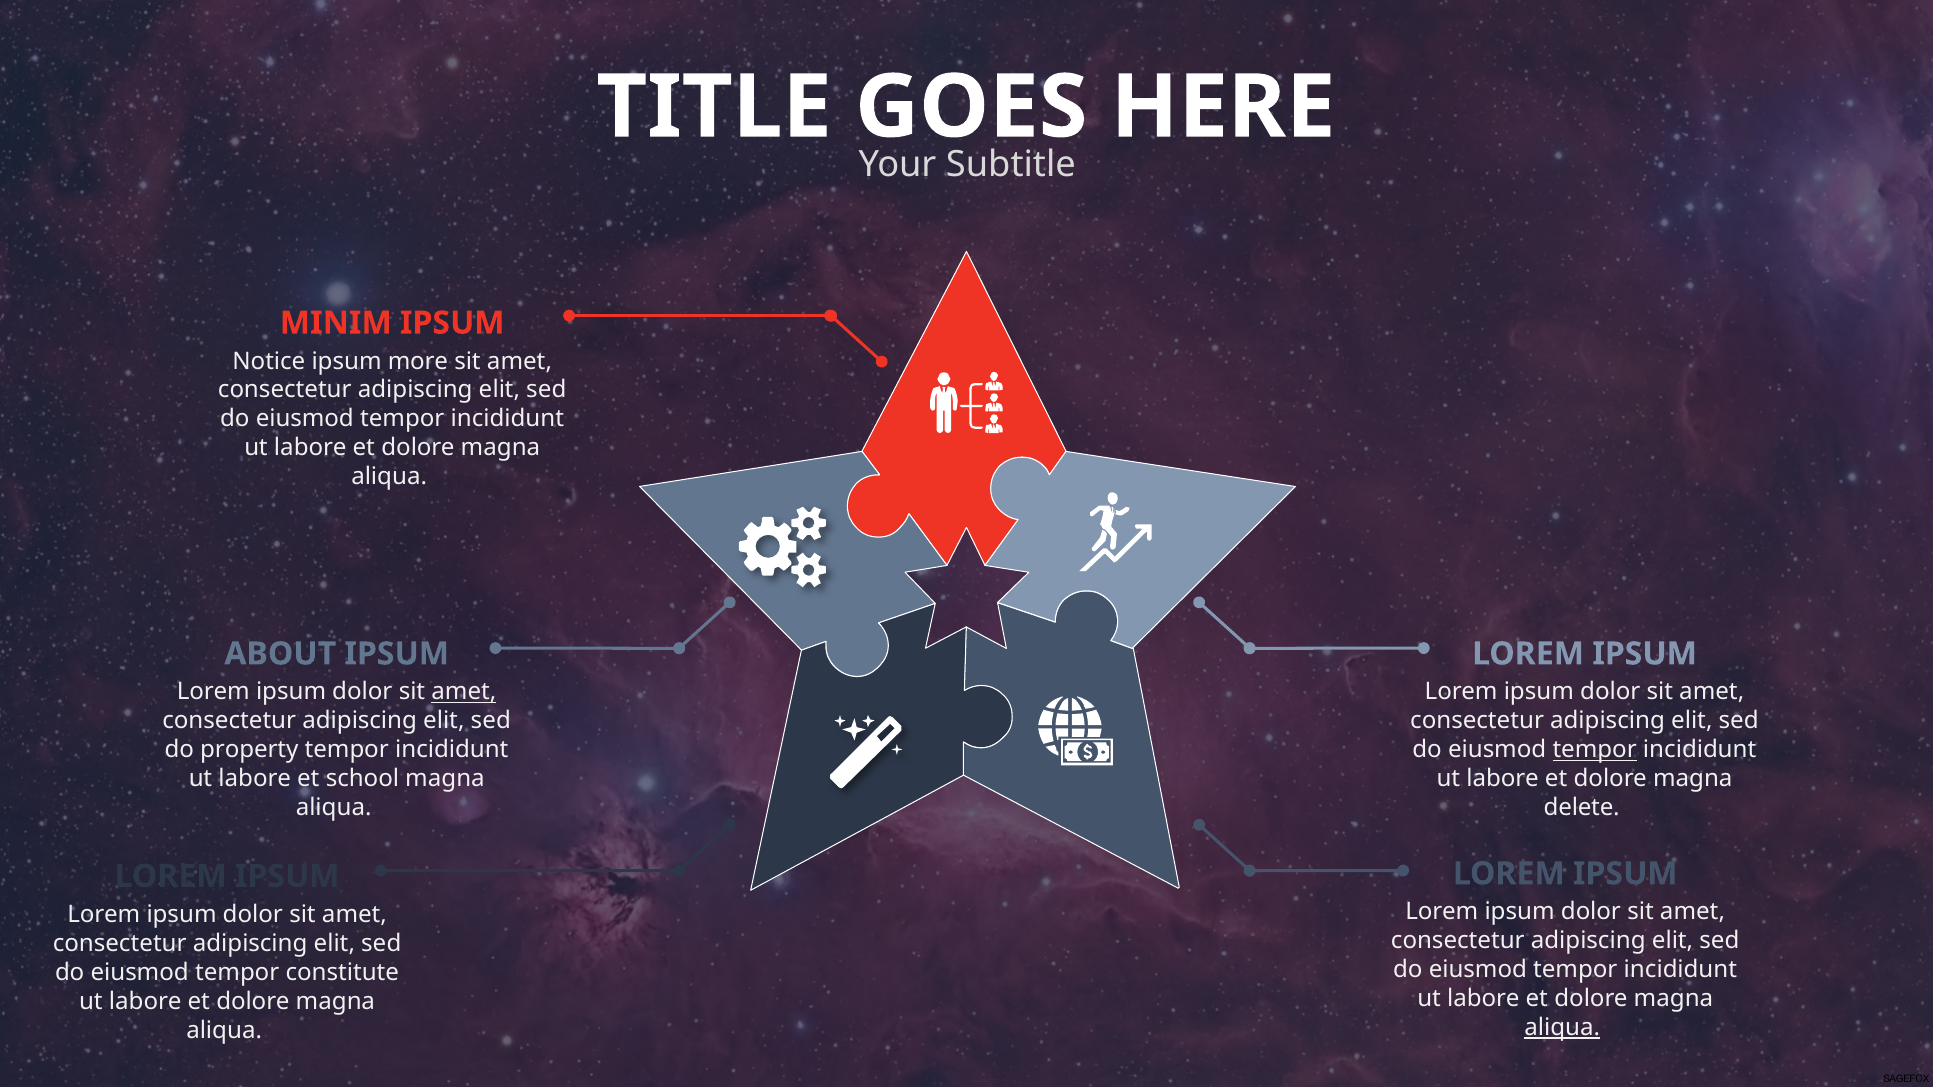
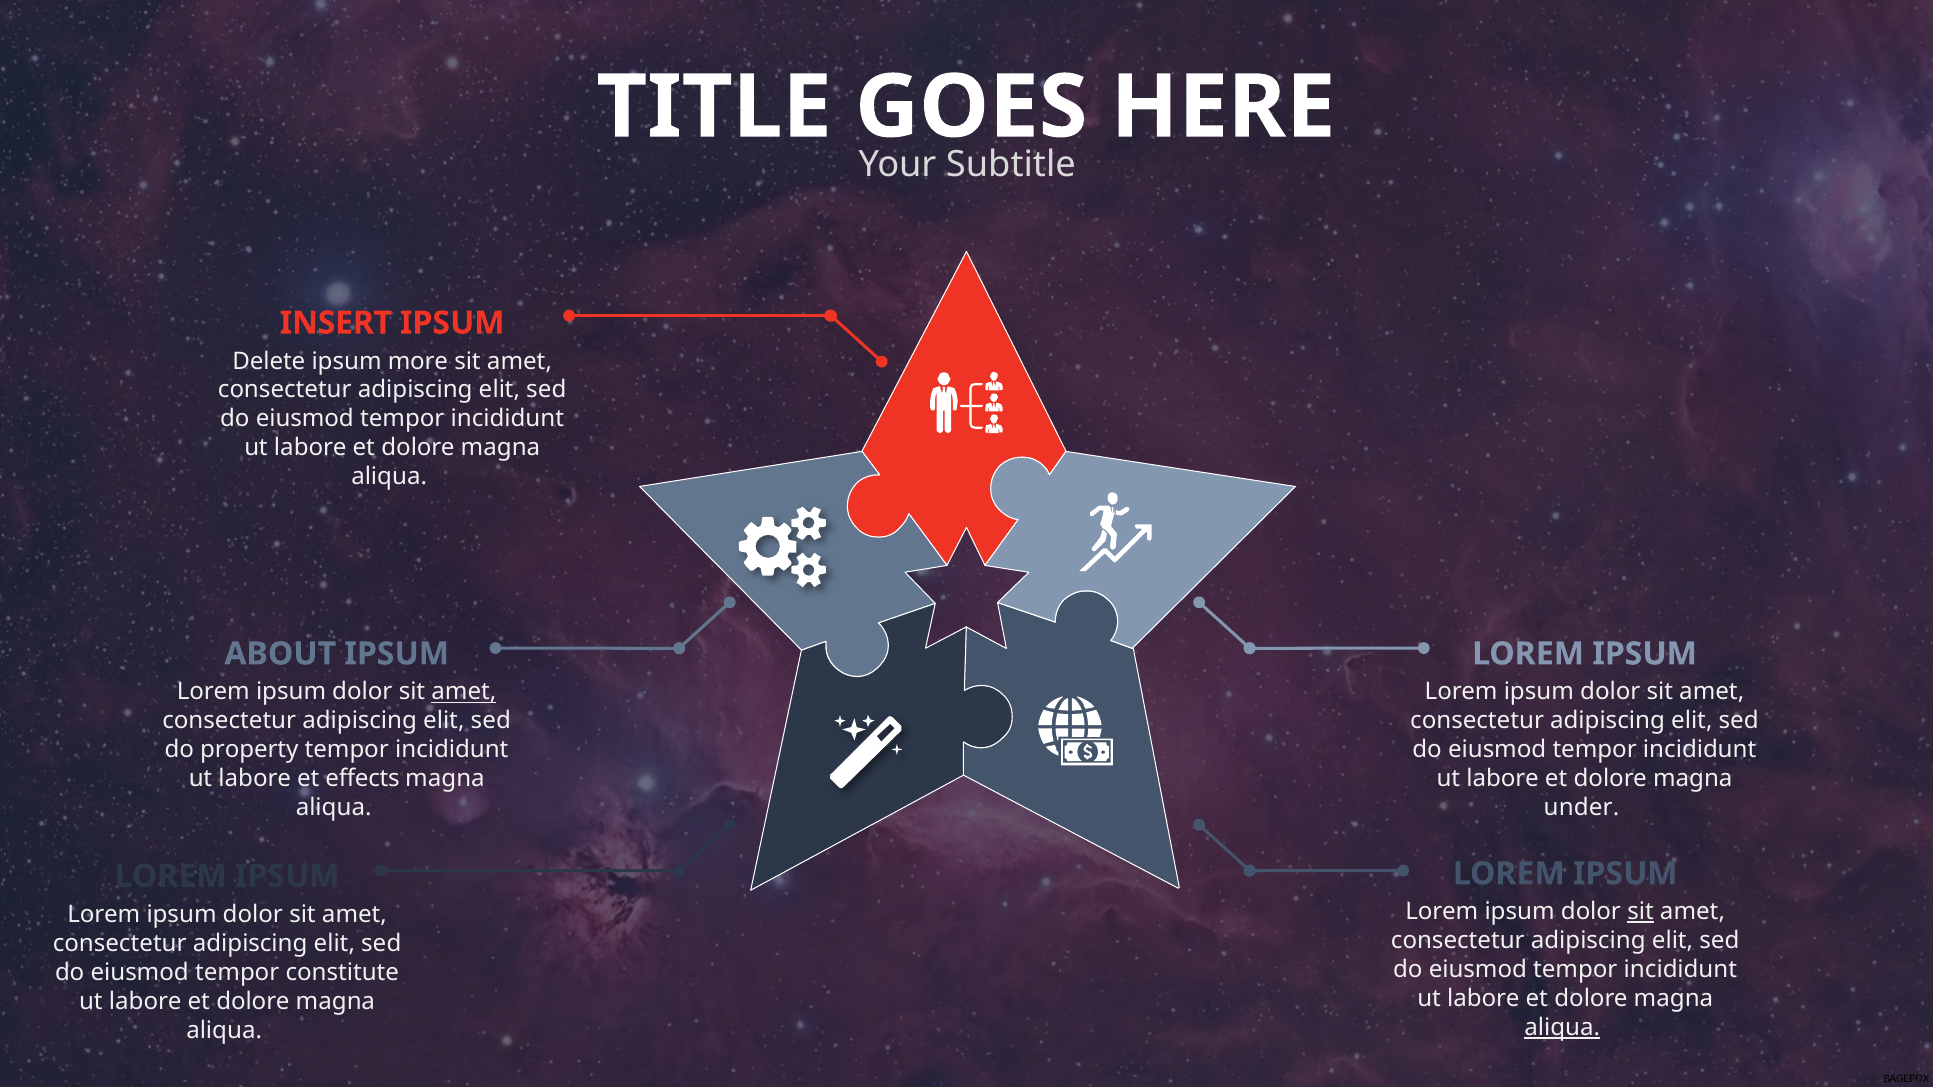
MINIM: MINIM -> INSERT
Notice: Notice -> Delete
tempor at (1595, 750) underline: present -> none
school: school -> effects
delete: delete -> under
sit at (1641, 912) underline: none -> present
